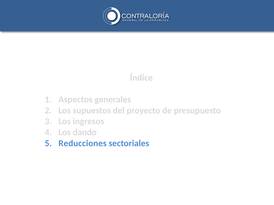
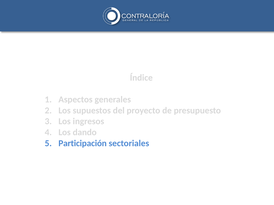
Reducciones: Reducciones -> Participación
